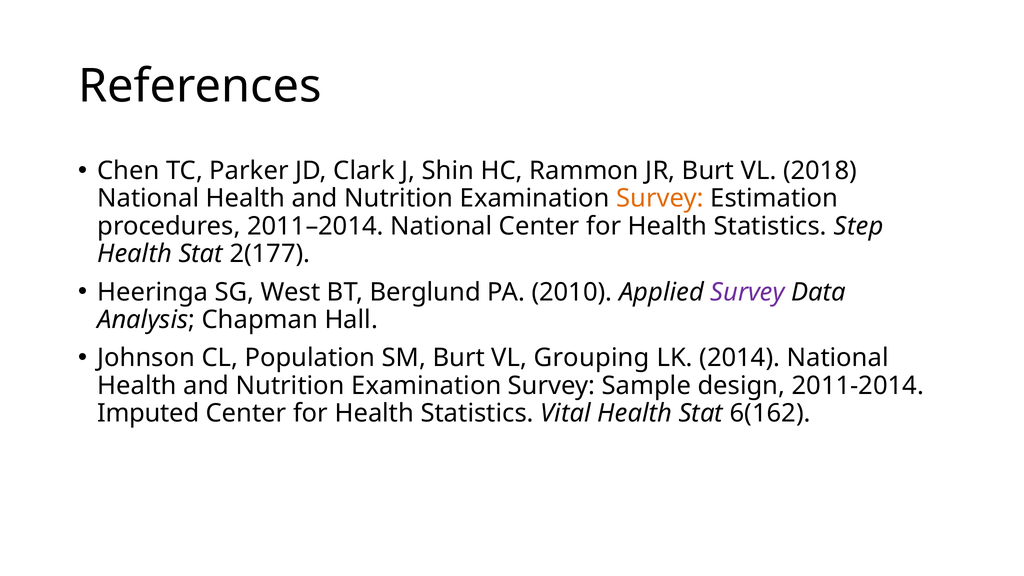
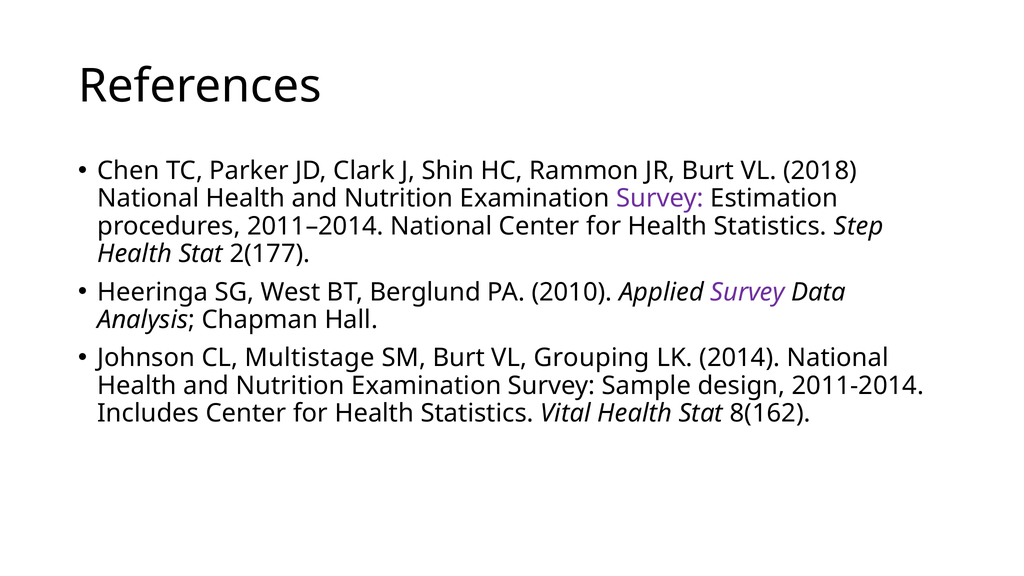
Survey at (660, 198) colour: orange -> purple
Population: Population -> Multistage
Imputed: Imputed -> Includes
6(162: 6(162 -> 8(162
